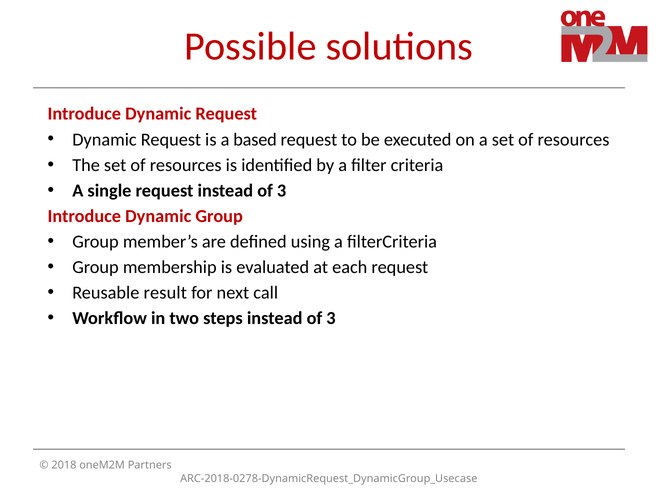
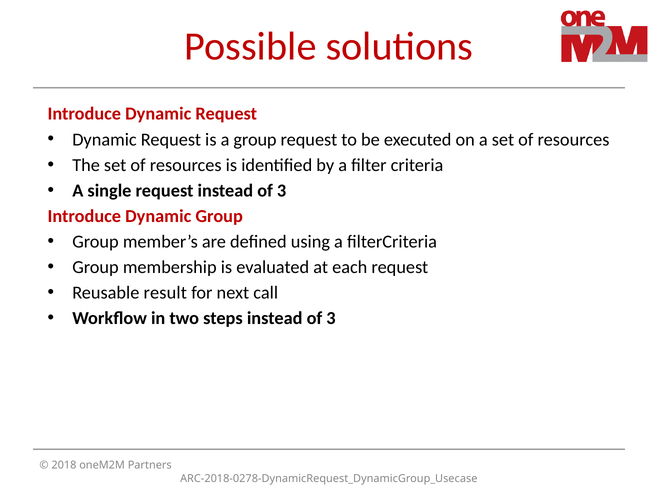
a based: based -> group
